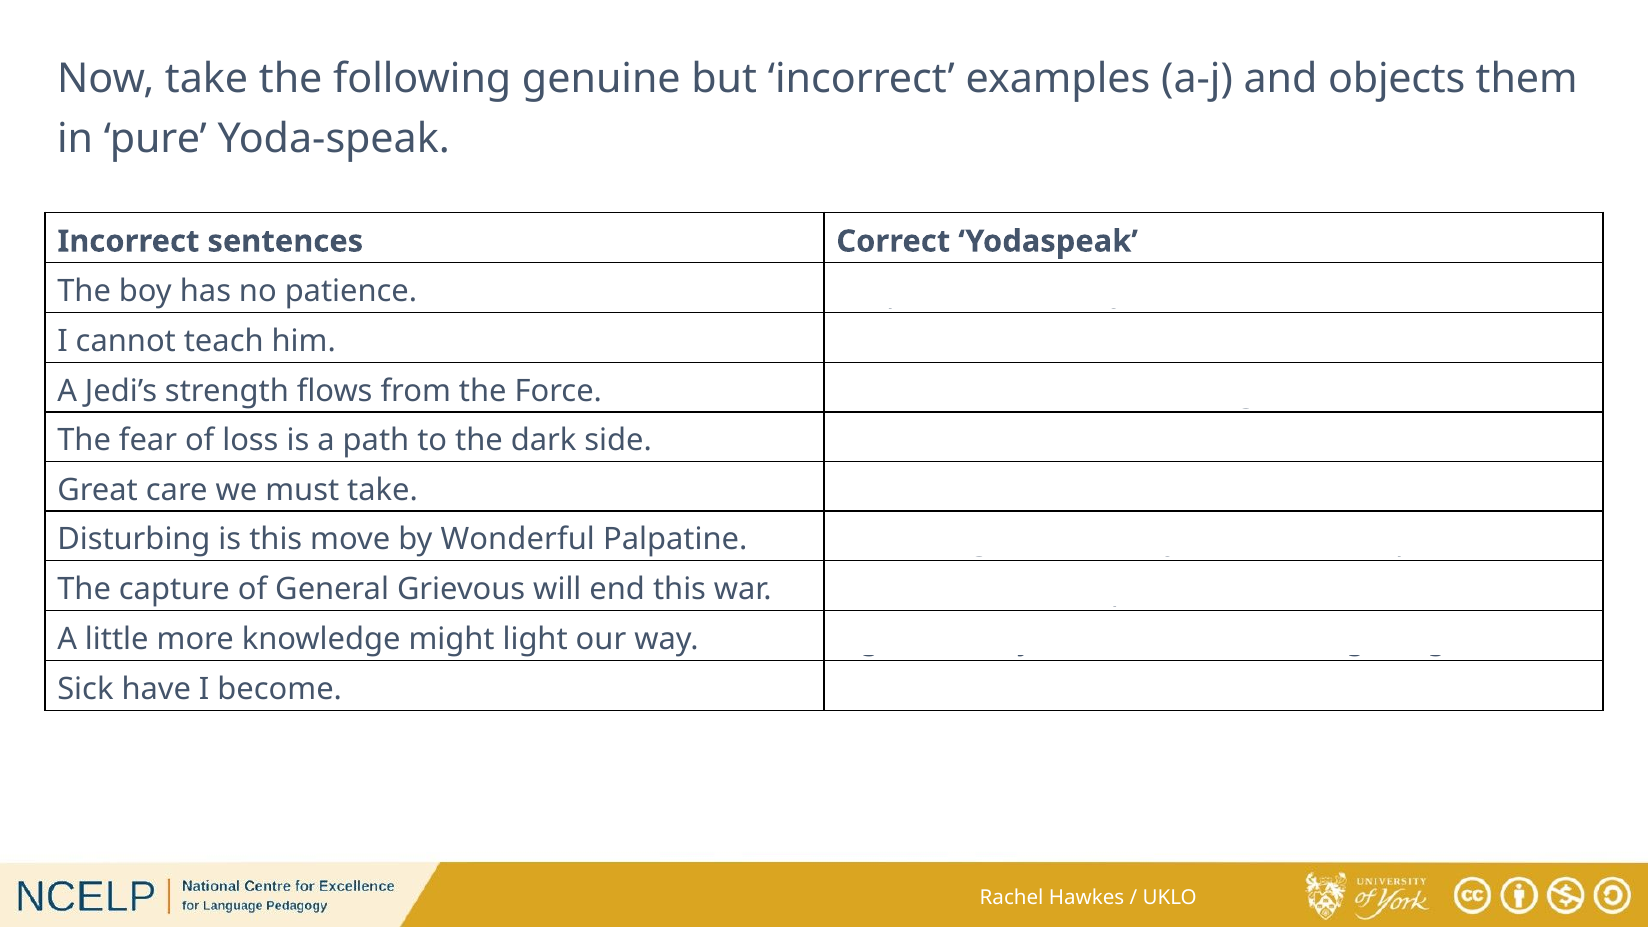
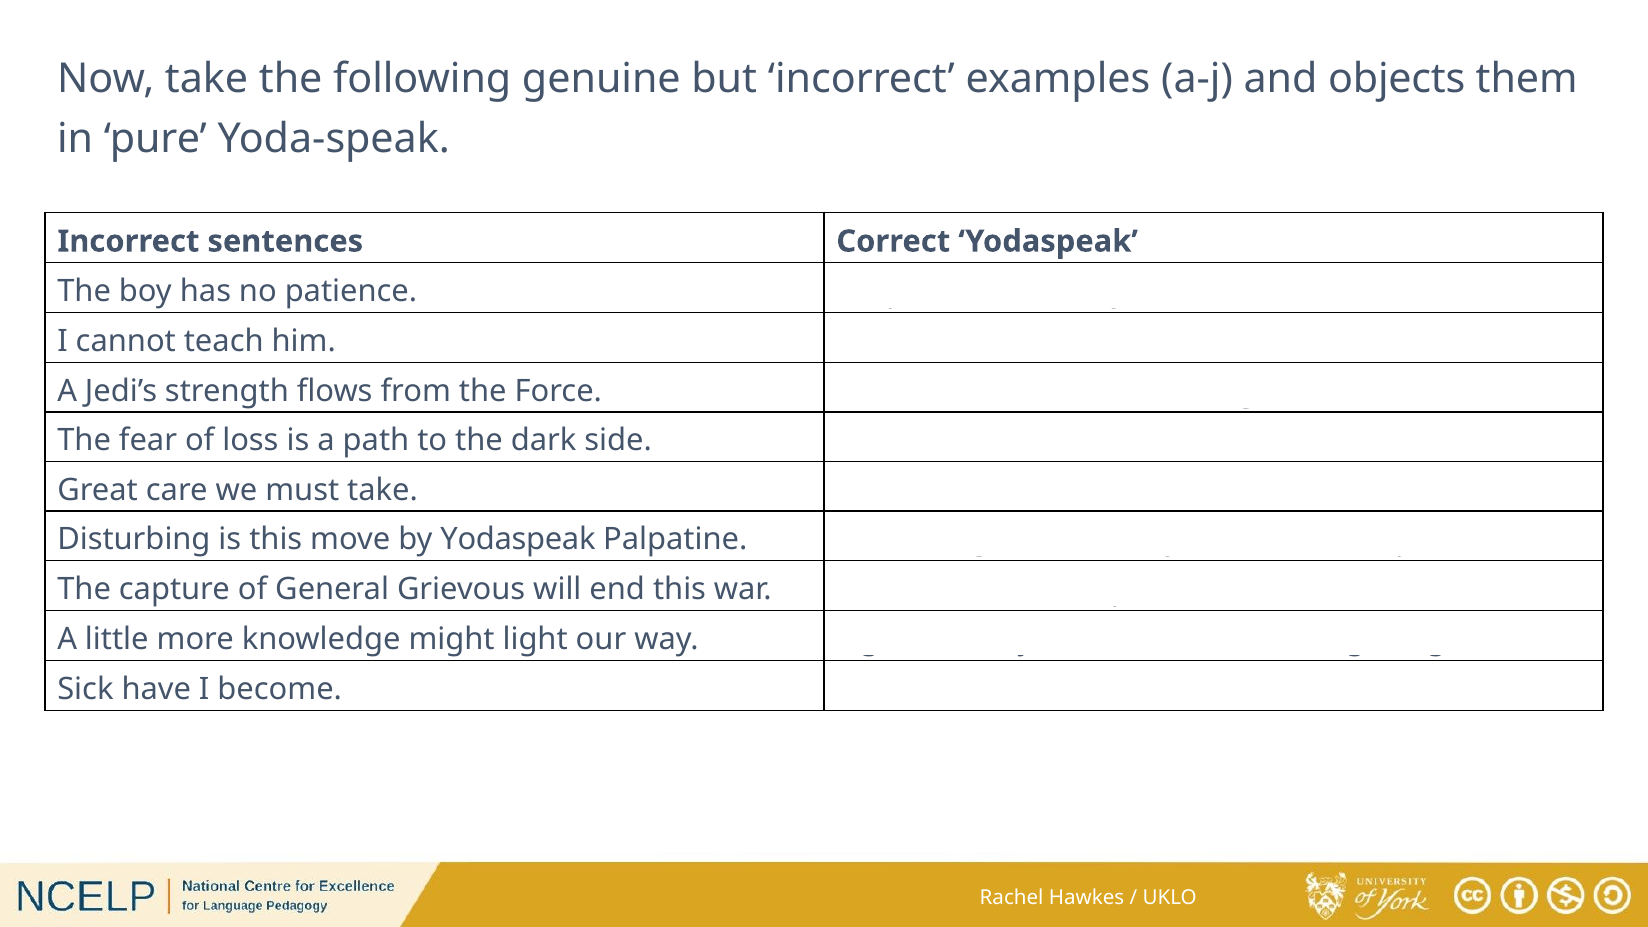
by Wonderful: Wonderful -> Yodaspeak
